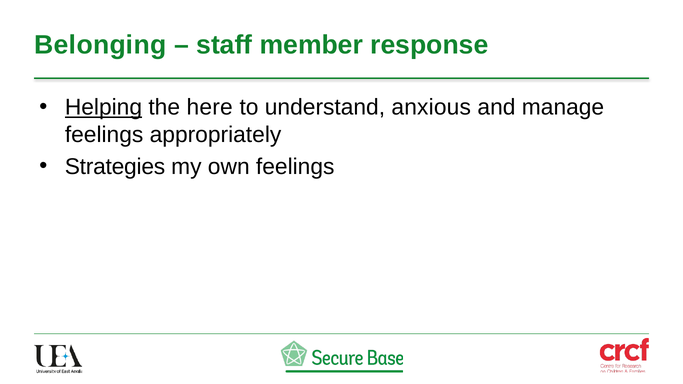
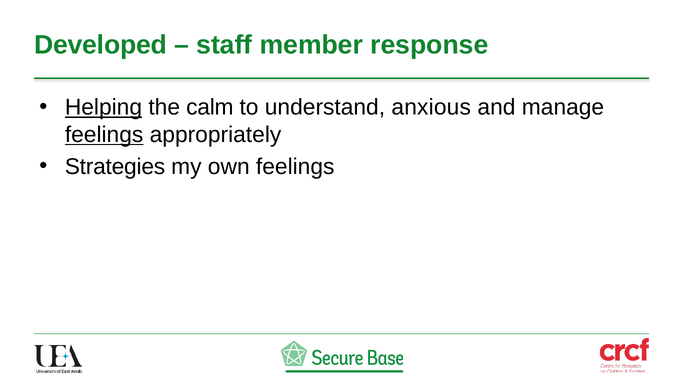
Belonging: Belonging -> Developed
here: here -> calm
feelings at (104, 135) underline: none -> present
